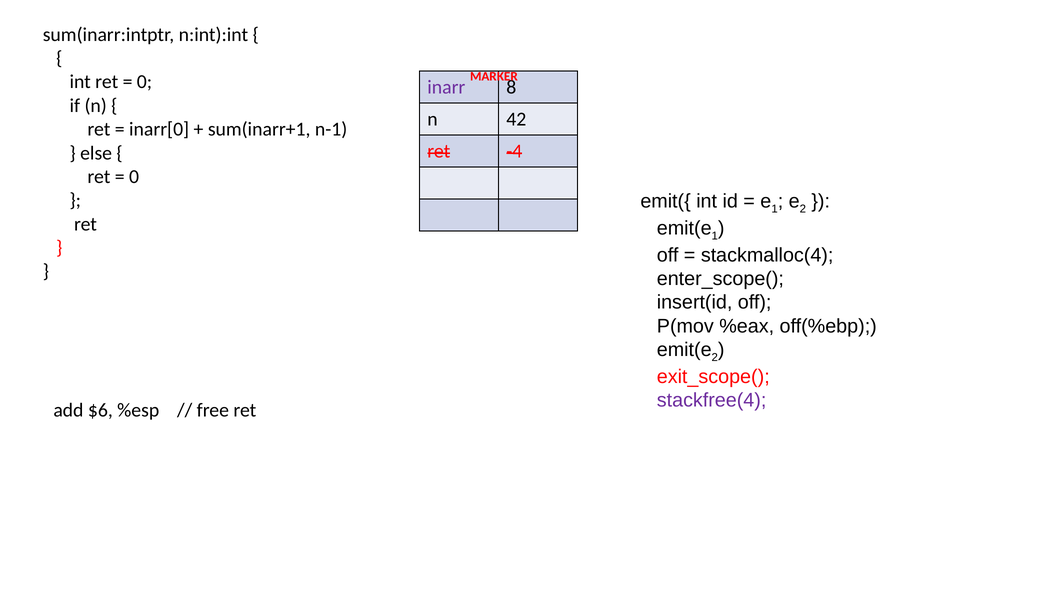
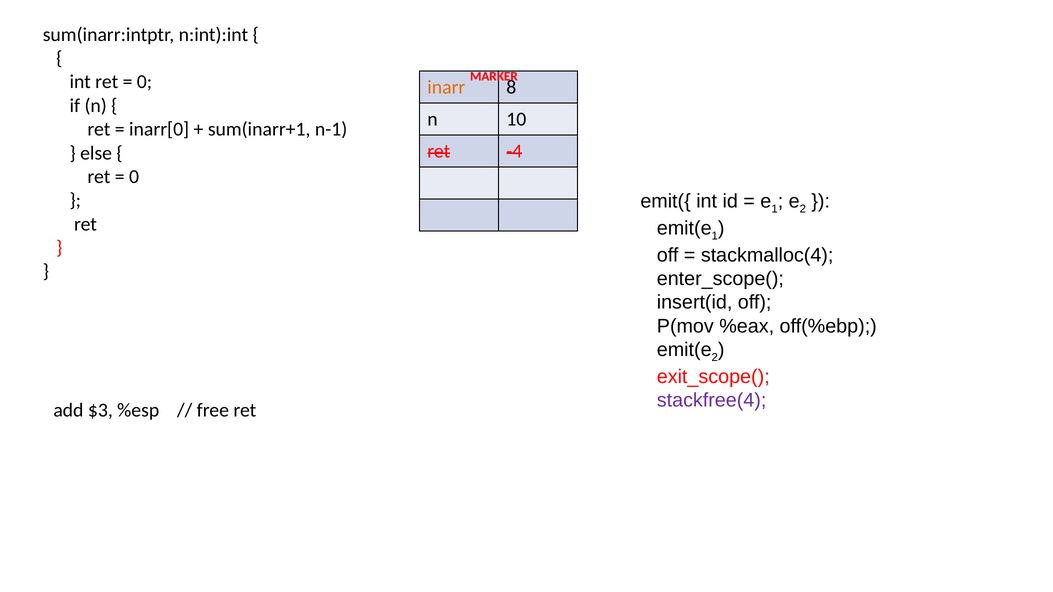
inarr colour: purple -> orange
42: 42 -> 10
$6: $6 -> $3
